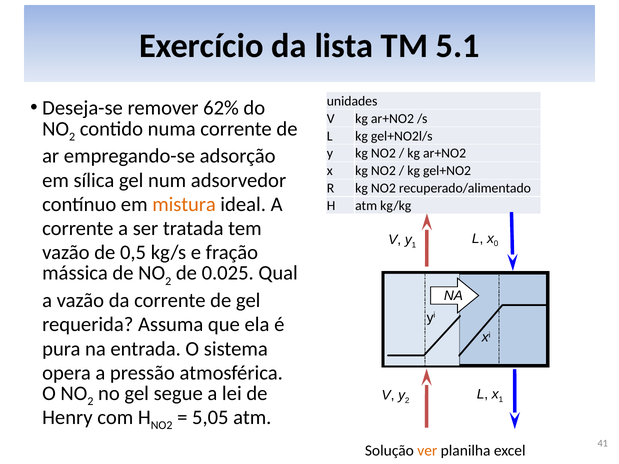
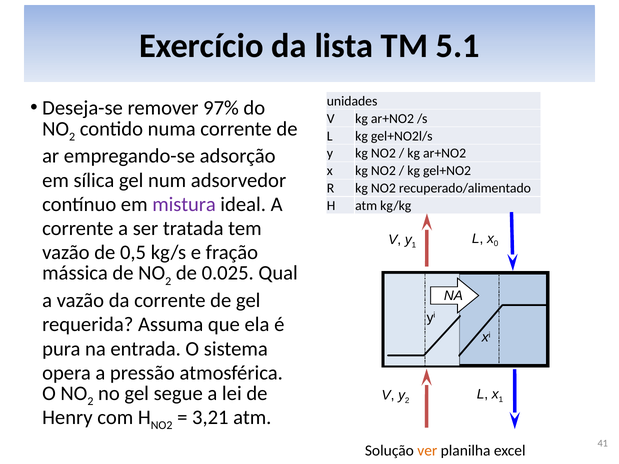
62%: 62% -> 97%
mistura colour: orange -> purple
5,05: 5,05 -> 3,21
